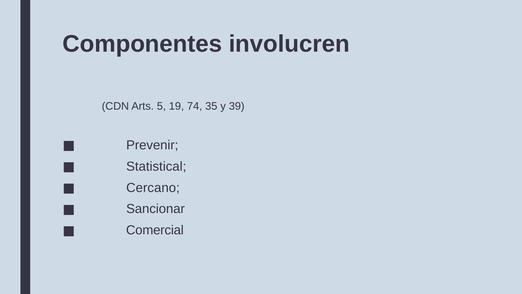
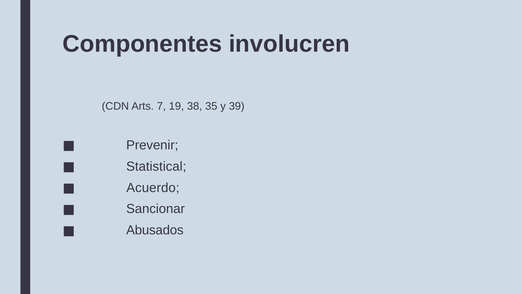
5: 5 -> 7
74: 74 -> 38
Cercano: Cercano -> Acuerdo
Comercial: Comercial -> Abusados
